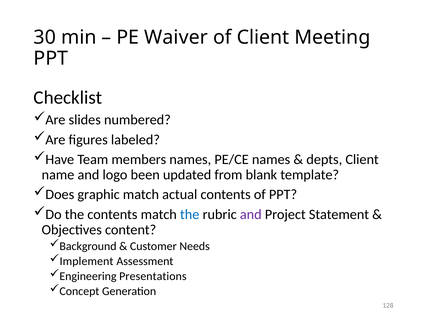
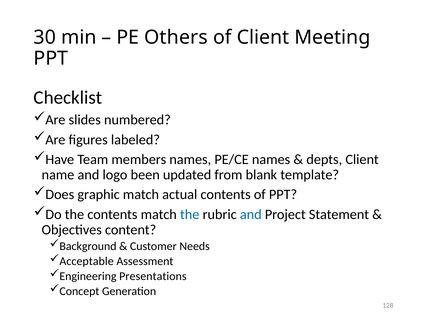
Waiver: Waiver -> Others
and at (251, 215) colour: purple -> blue
Implement: Implement -> Acceptable
